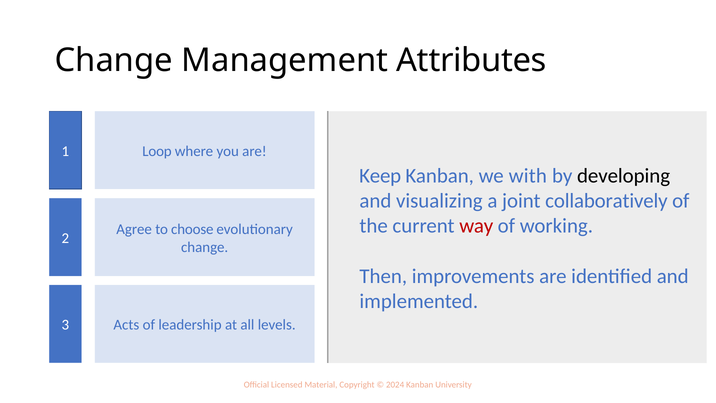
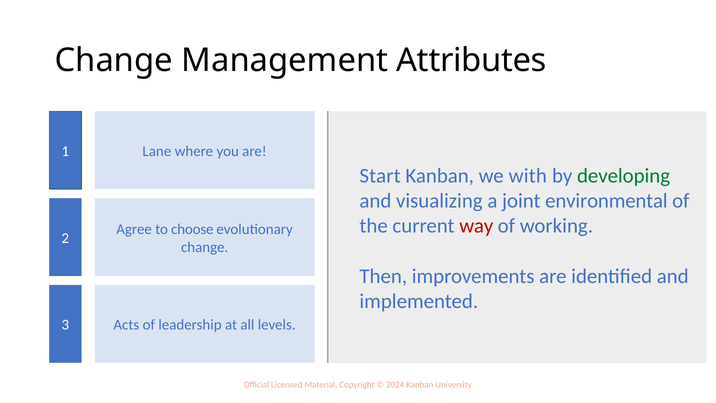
Loop: Loop -> Lane
Keep: Keep -> Start
developing colour: black -> green
collaboratively: collaboratively -> environmental
